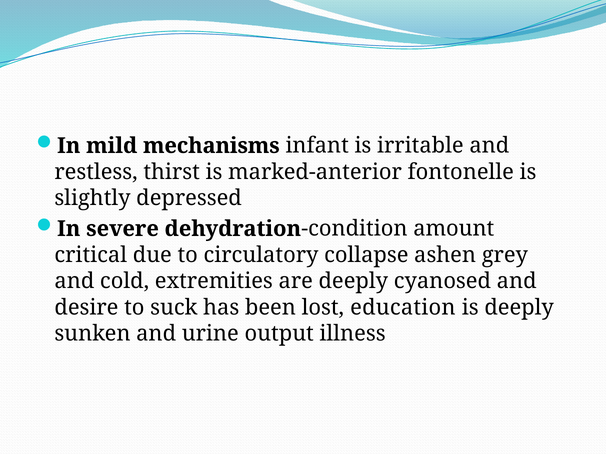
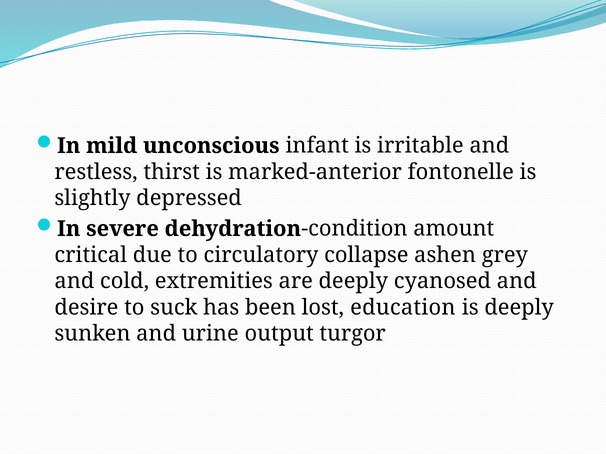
mechanisms: mechanisms -> unconscious
illness: illness -> turgor
